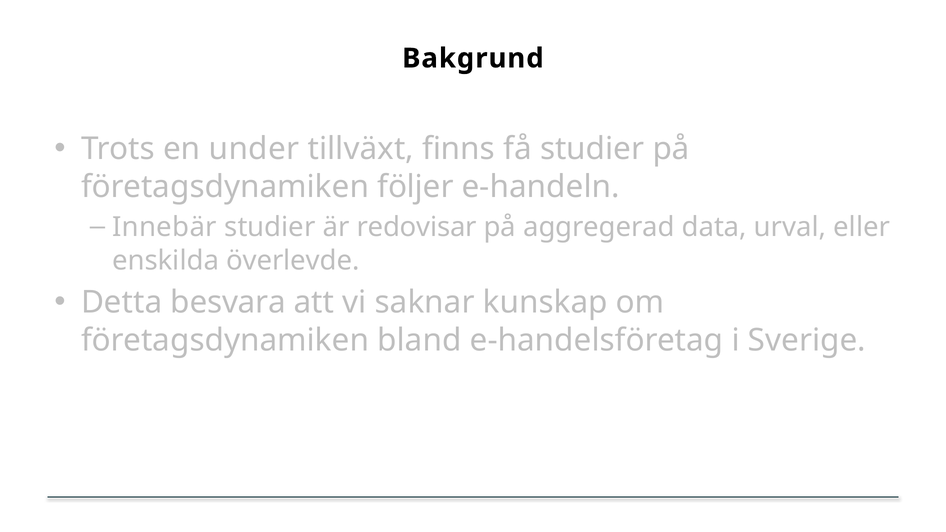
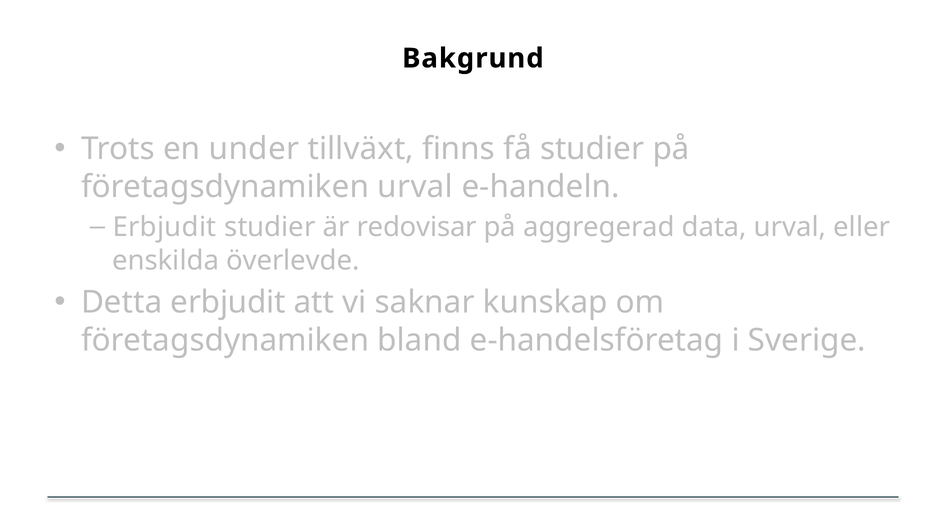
företagsdynamiken följer: följer -> urval
Innebär at (164, 227): Innebär -> Erbjudit
Detta besvara: besvara -> erbjudit
